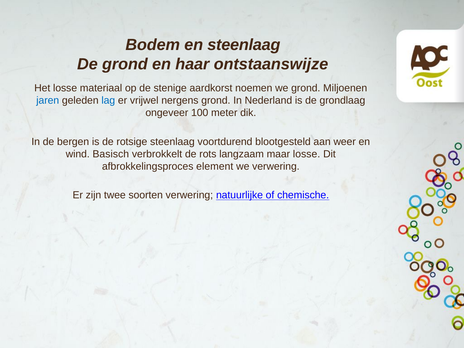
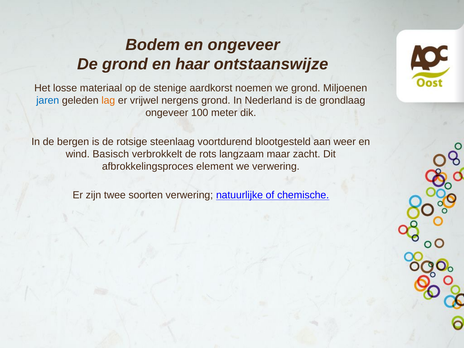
en steenlaag: steenlaag -> ongeveer
lag colour: blue -> orange
maar losse: losse -> zacht
